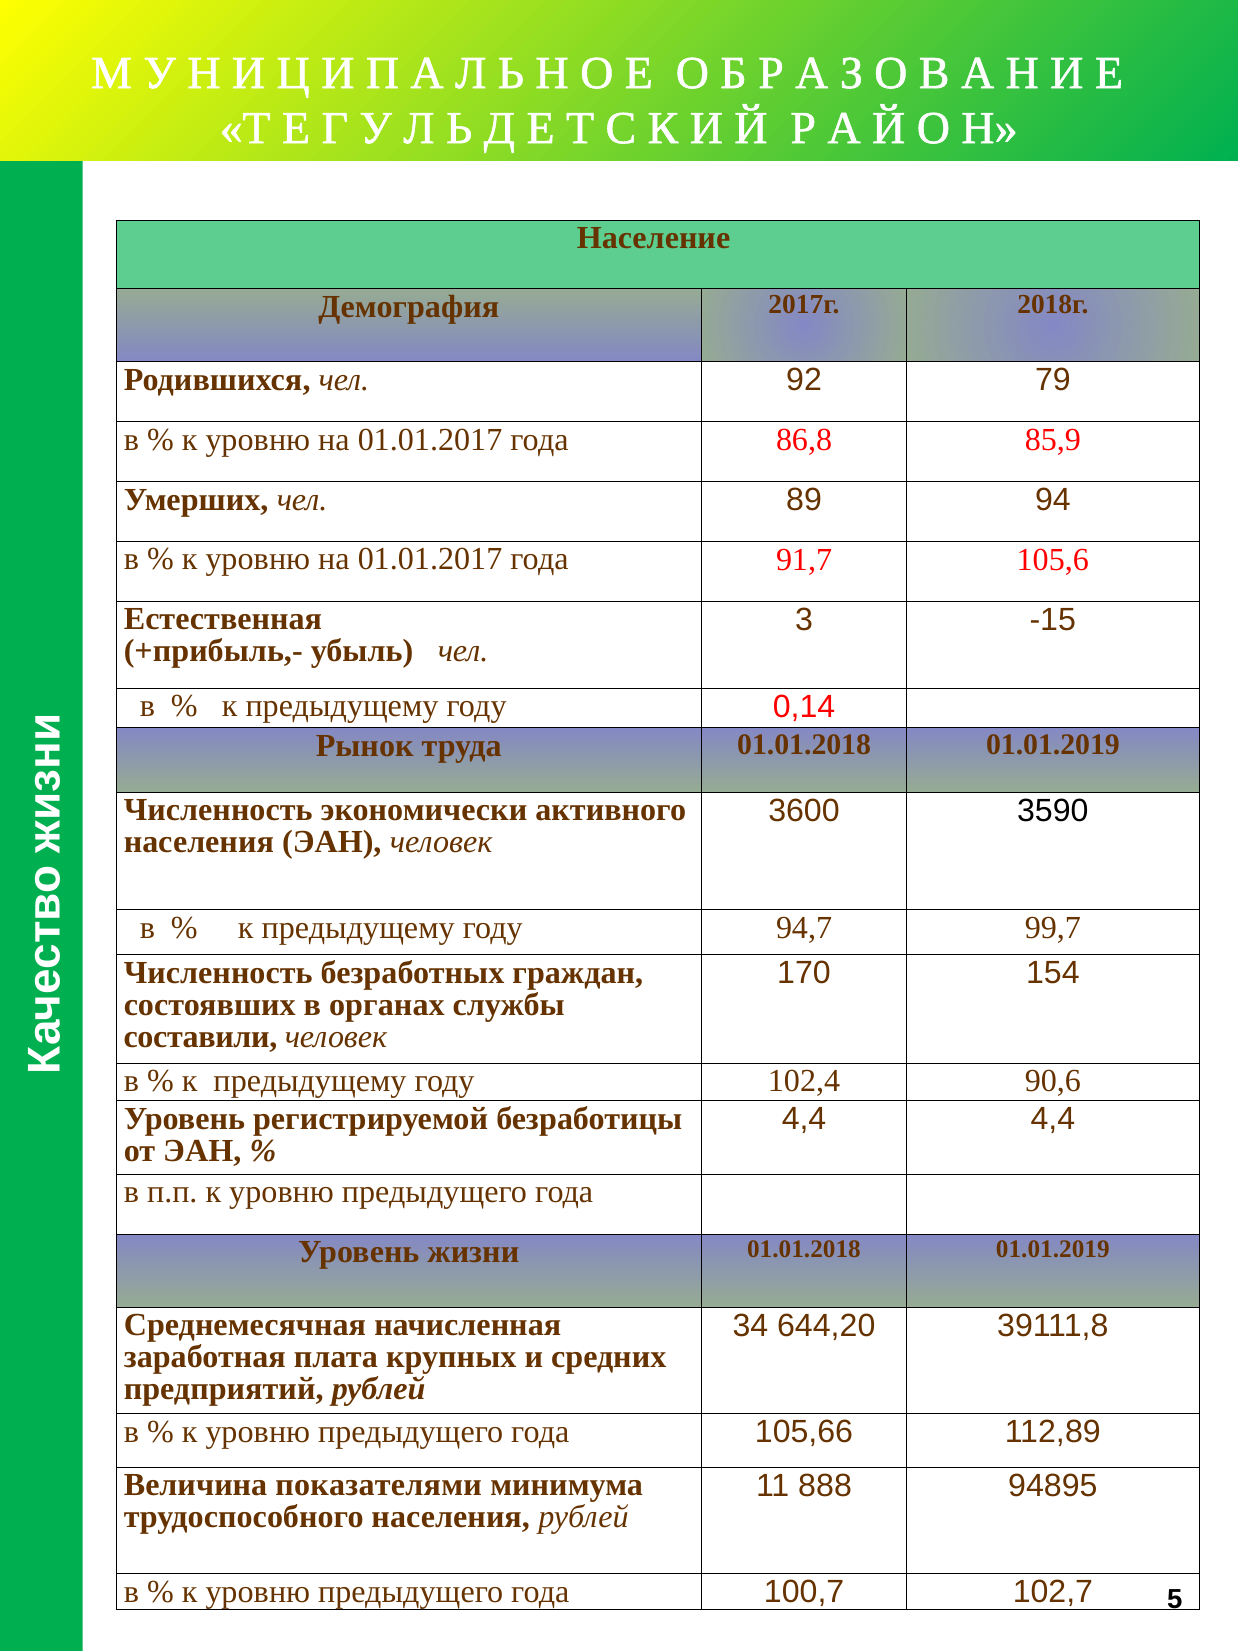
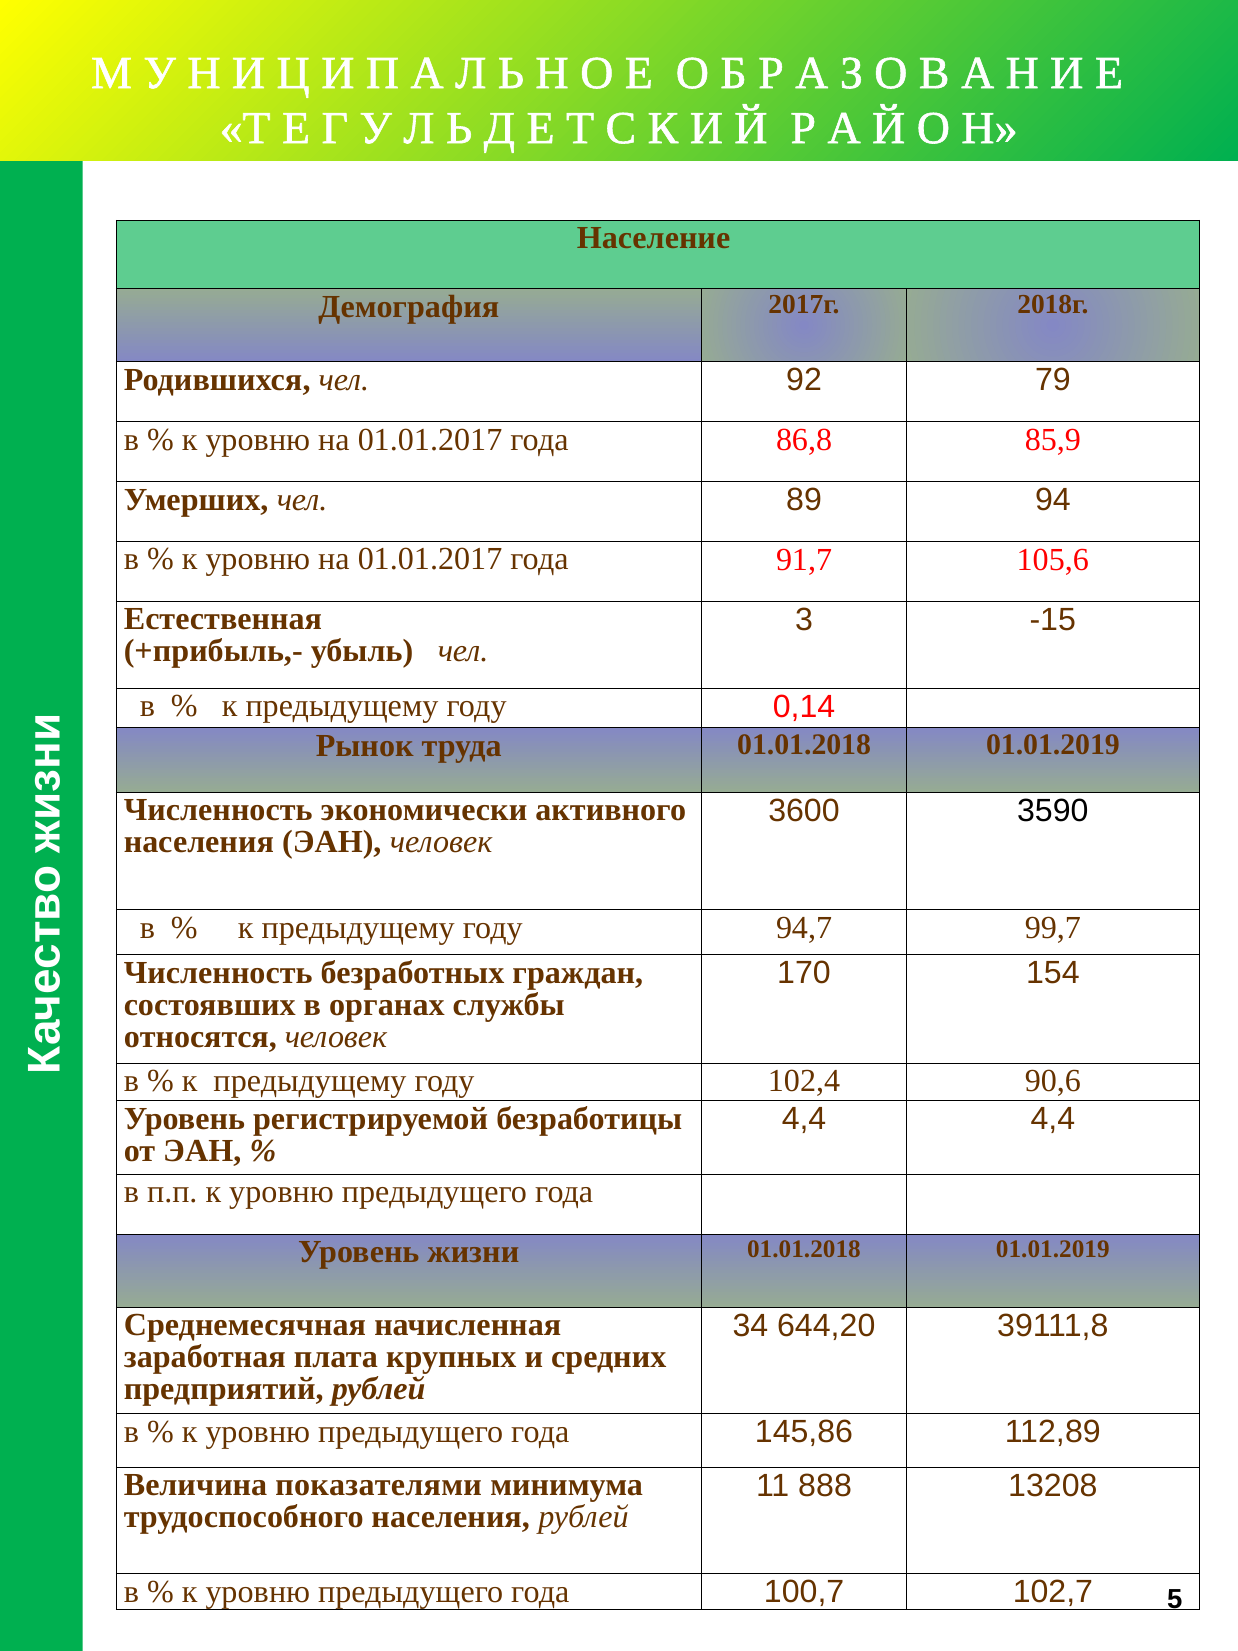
составили: составили -> относятся
105,66: 105,66 -> 145,86
94895: 94895 -> 13208
